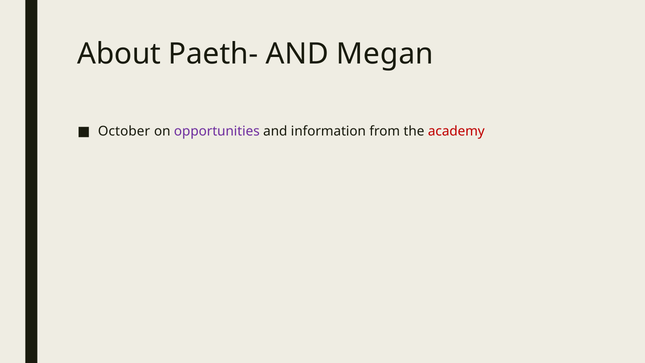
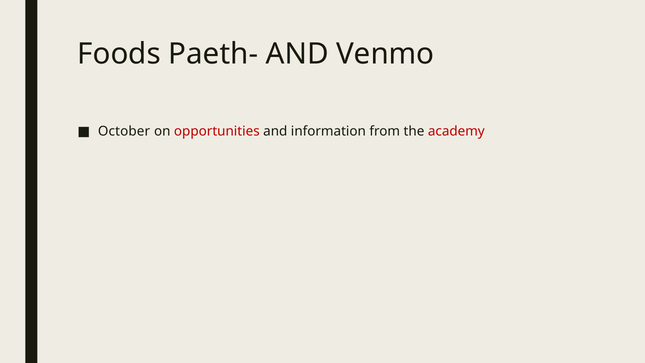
About: About -> Foods
Megan: Megan -> Venmo
opportunities colour: purple -> red
